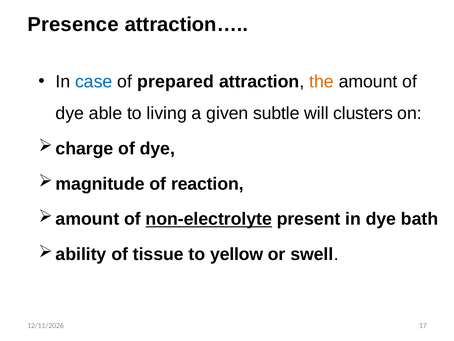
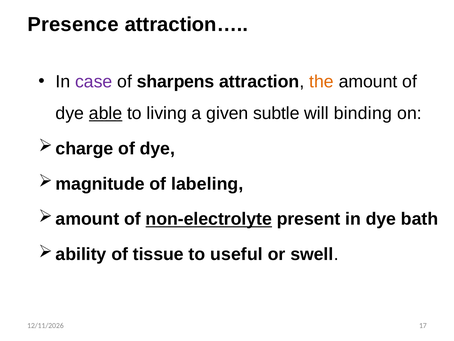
case colour: blue -> purple
prepared: prepared -> sharpens
able underline: none -> present
clusters: clusters -> binding
reaction: reaction -> labeling
yellow: yellow -> useful
